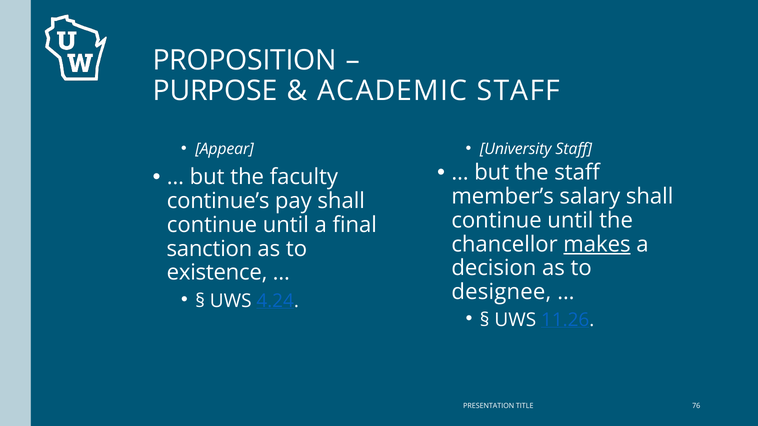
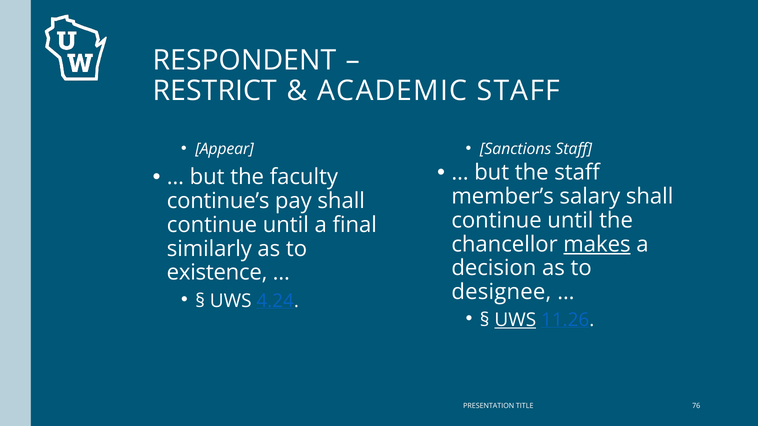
PROPOSITION: PROPOSITION -> RESPONDENT
PURPOSE: PURPOSE -> RESTRICT
University: University -> Sanctions
sanction: sanction -> similarly
UWS at (515, 320) underline: none -> present
